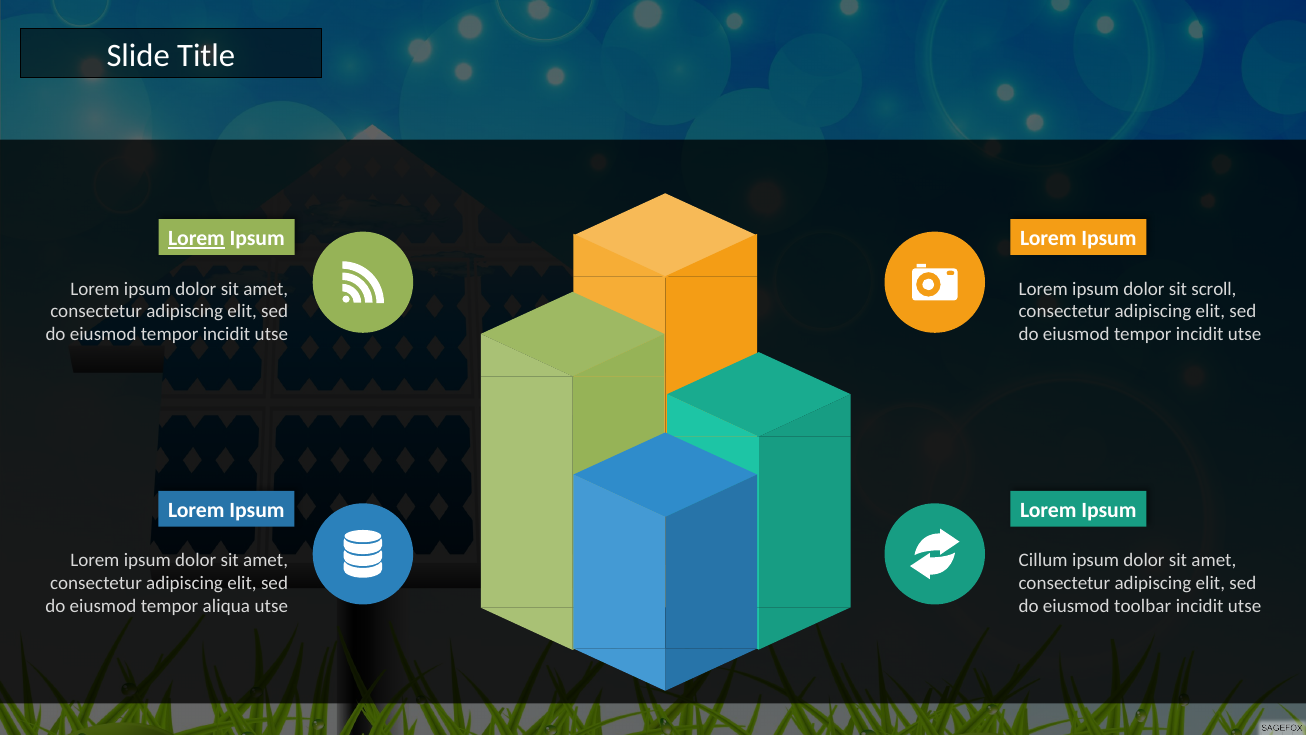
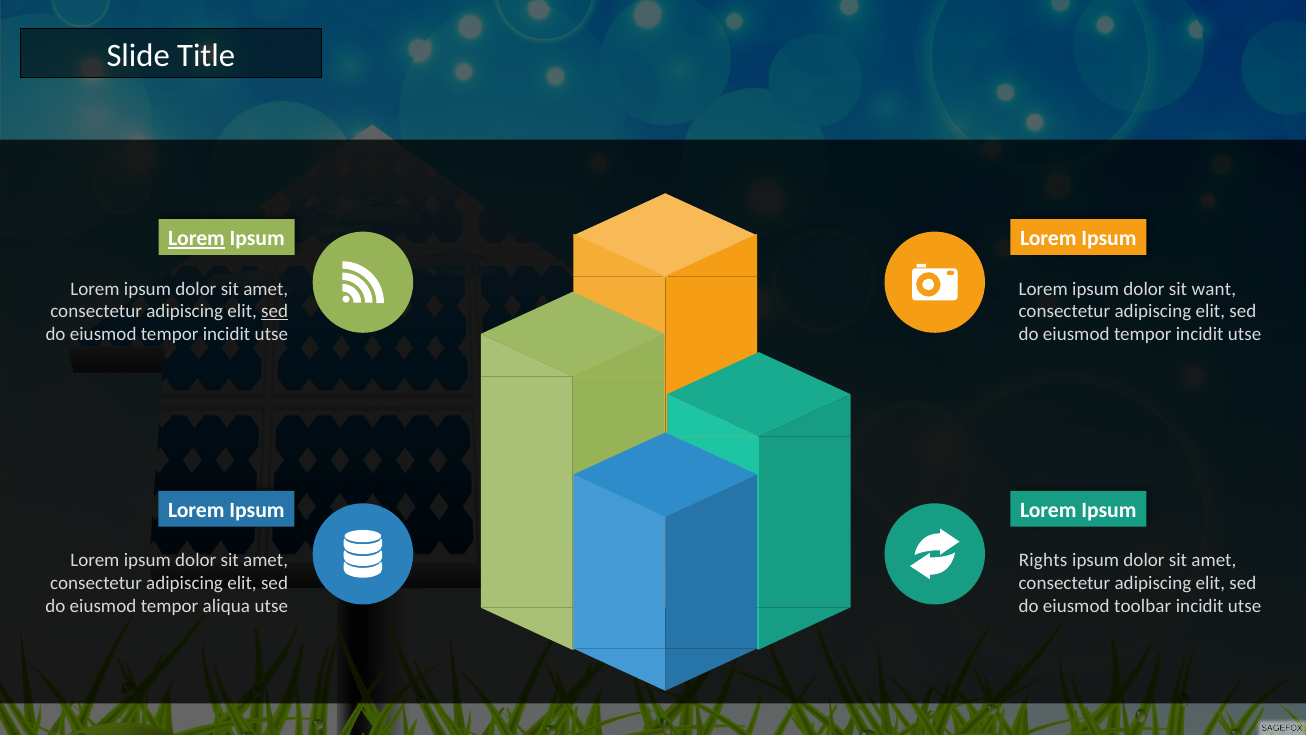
scroll: scroll -> want
sed at (275, 311) underline: none -> present
Cillum: Cillum -> Rights
